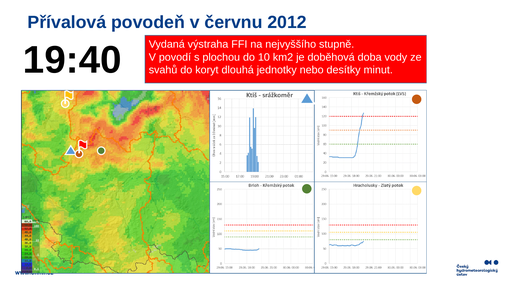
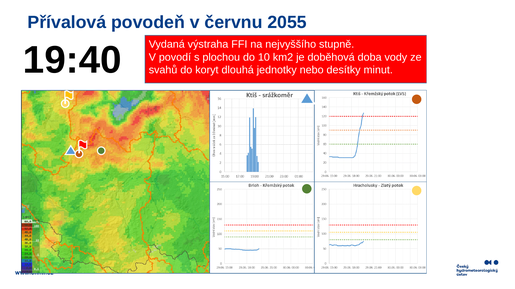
2012: 2012 -> 2055
